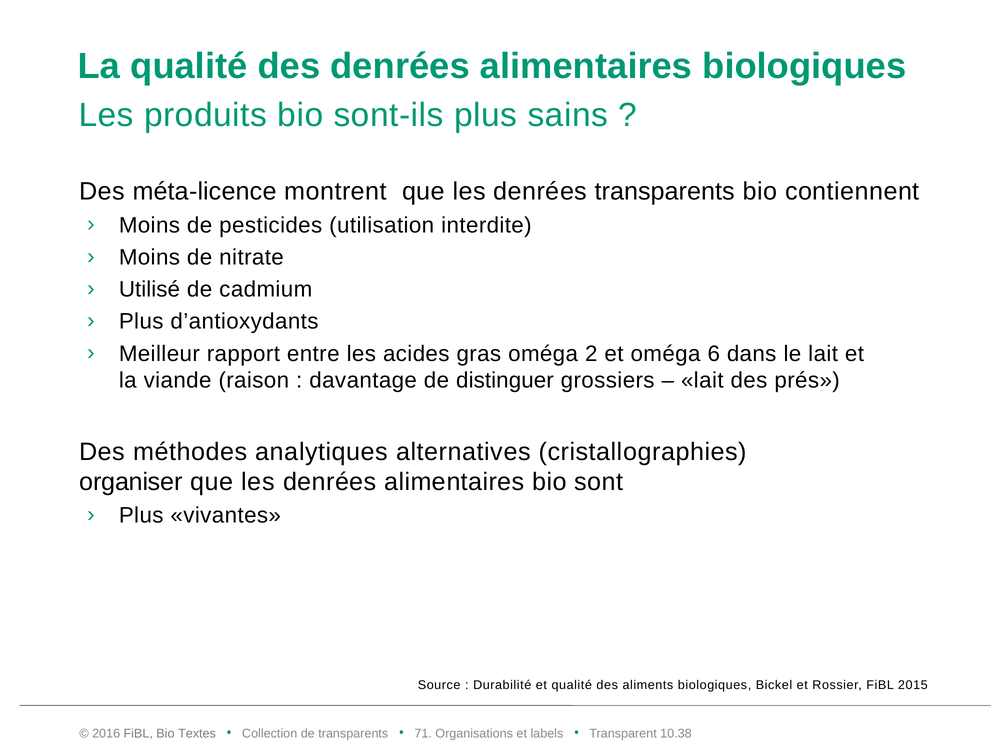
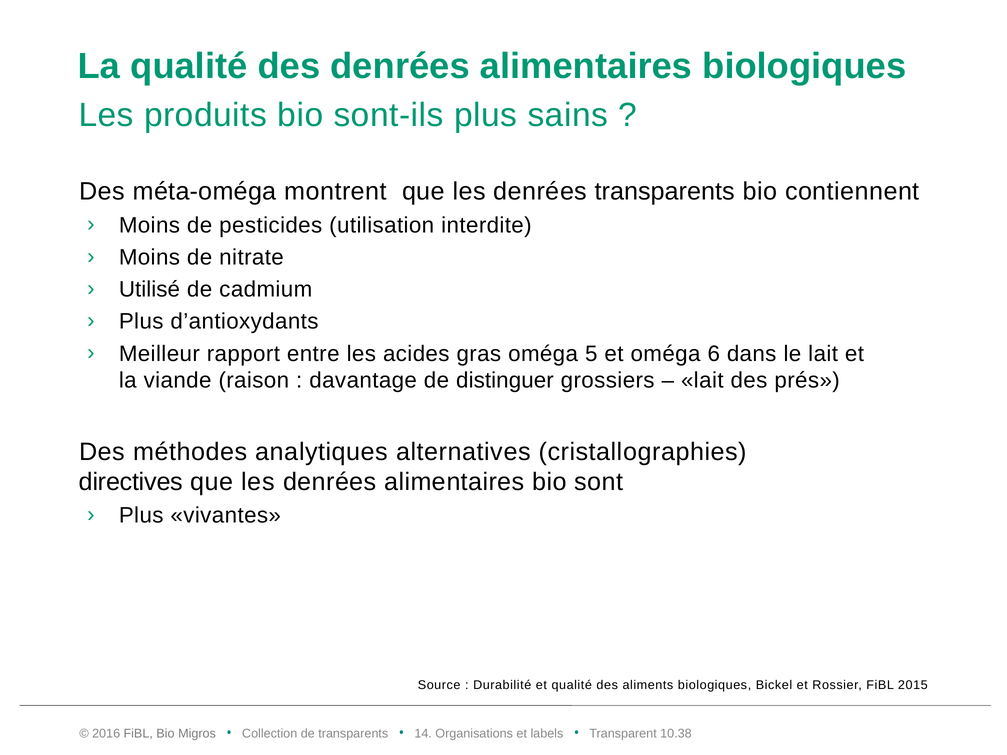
méta-licence: méta-licence -> méta-oméga
2: 2 -> 5
organiser: organiser -> directives
Textes: Textes -> Migros
71: 71 -> 14
